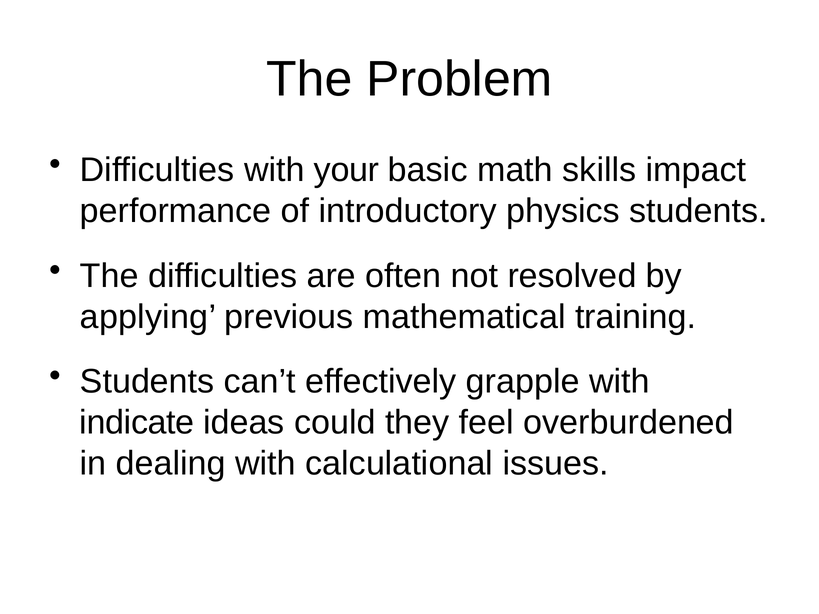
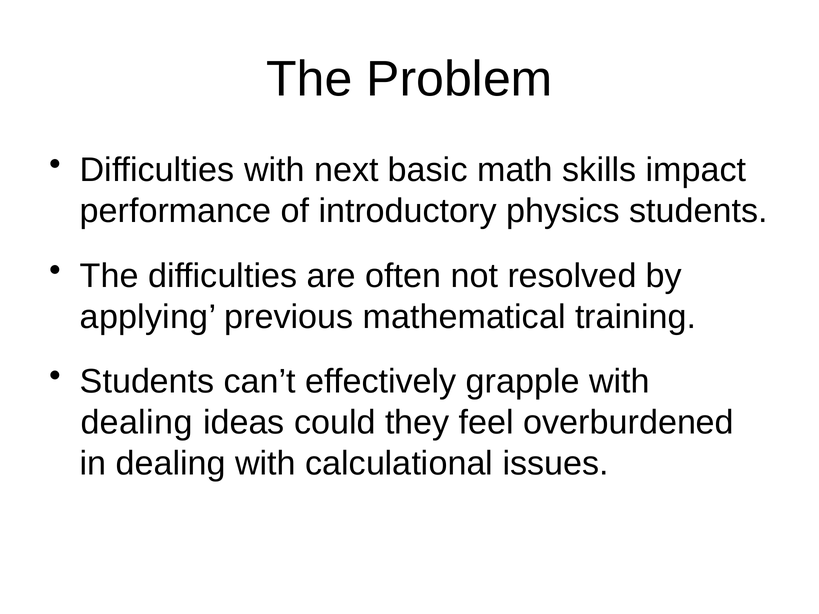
your: your -> next
indicate at (137, 423): indicate -> dealing
